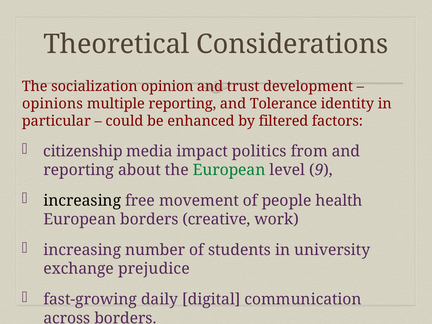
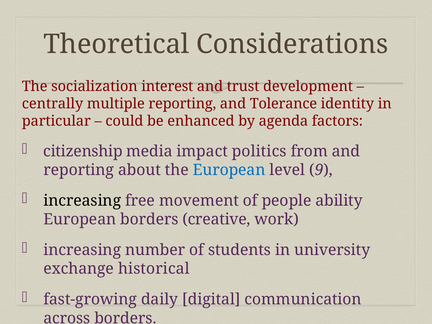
opinion: opinion -> interest
opinions: opinions -> centrally
filtered: filtered -> agenda
European at (229, 170) colour: green -> blue
health: health -> ability
prejudice: prejudice -> historical
